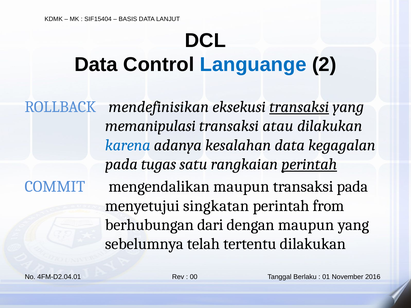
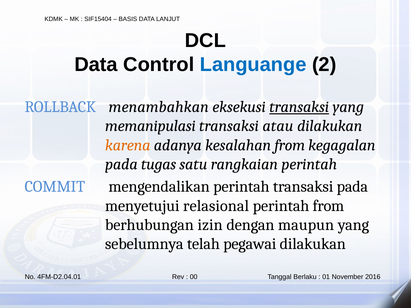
mendefinisikan: mendefinisikan -> menambahkan
karena colour: blue -> orange
kesalahan data: data -> from
perintah at (309, 164) underline: present -> none
mengendalikan maupun: maupun -> perintah
singkatan: singkatan -> relasional
dari: dari -> izin
tertentu: tertentu -> pegawai
